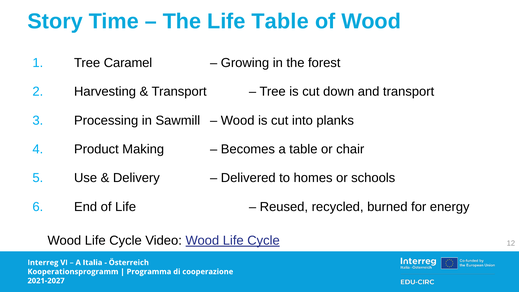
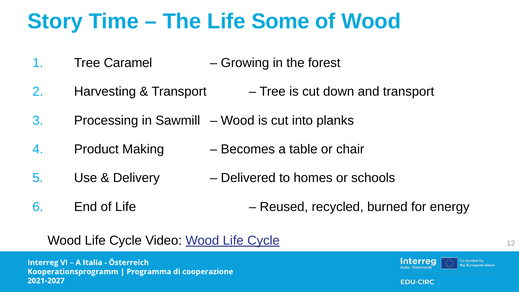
Life Table: Table -> Some
